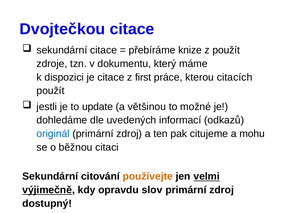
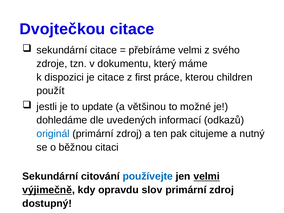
přebíráme knize: knize -> velmi
z použít: použít -> svého
citacích: citacích -> children
mohu: mohu -> nutný
používejte colour: orange -> blue
